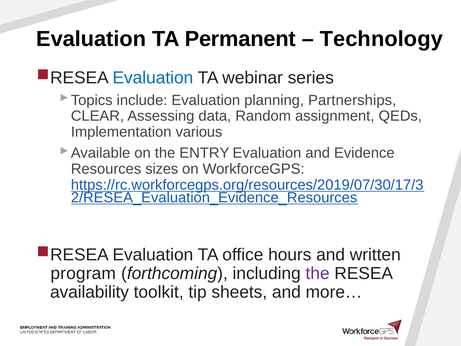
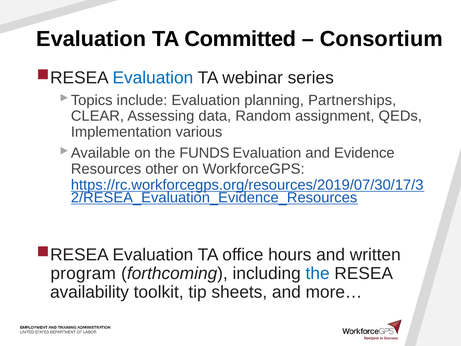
Permanent: Permanent -> Committed
Technology: Technology -> Consortium
ENTRY: ENTRY -> FUNDS
sizes: sizes -> other
the at (318, 273) colour: purple -> blue
